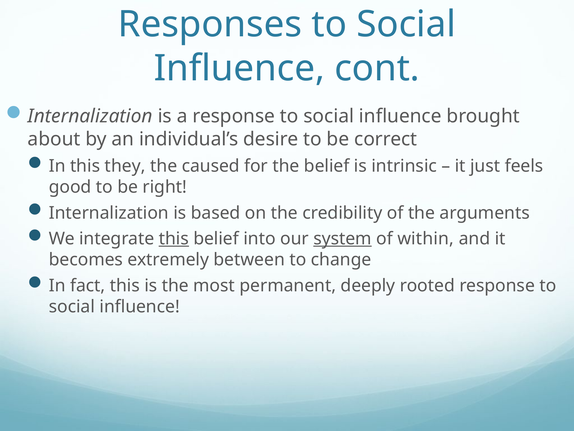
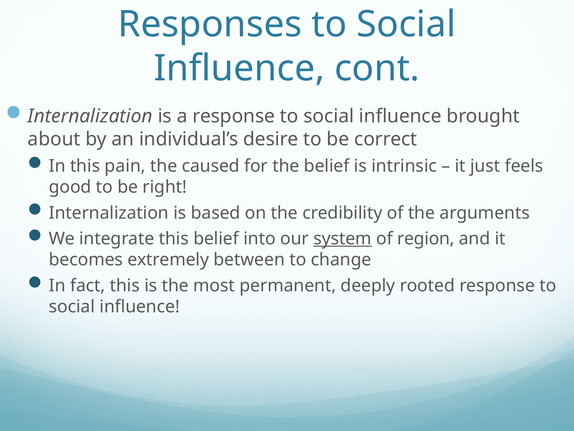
they: they -> pain
this at (174, 238) underline: present -> none
within: within -> region
